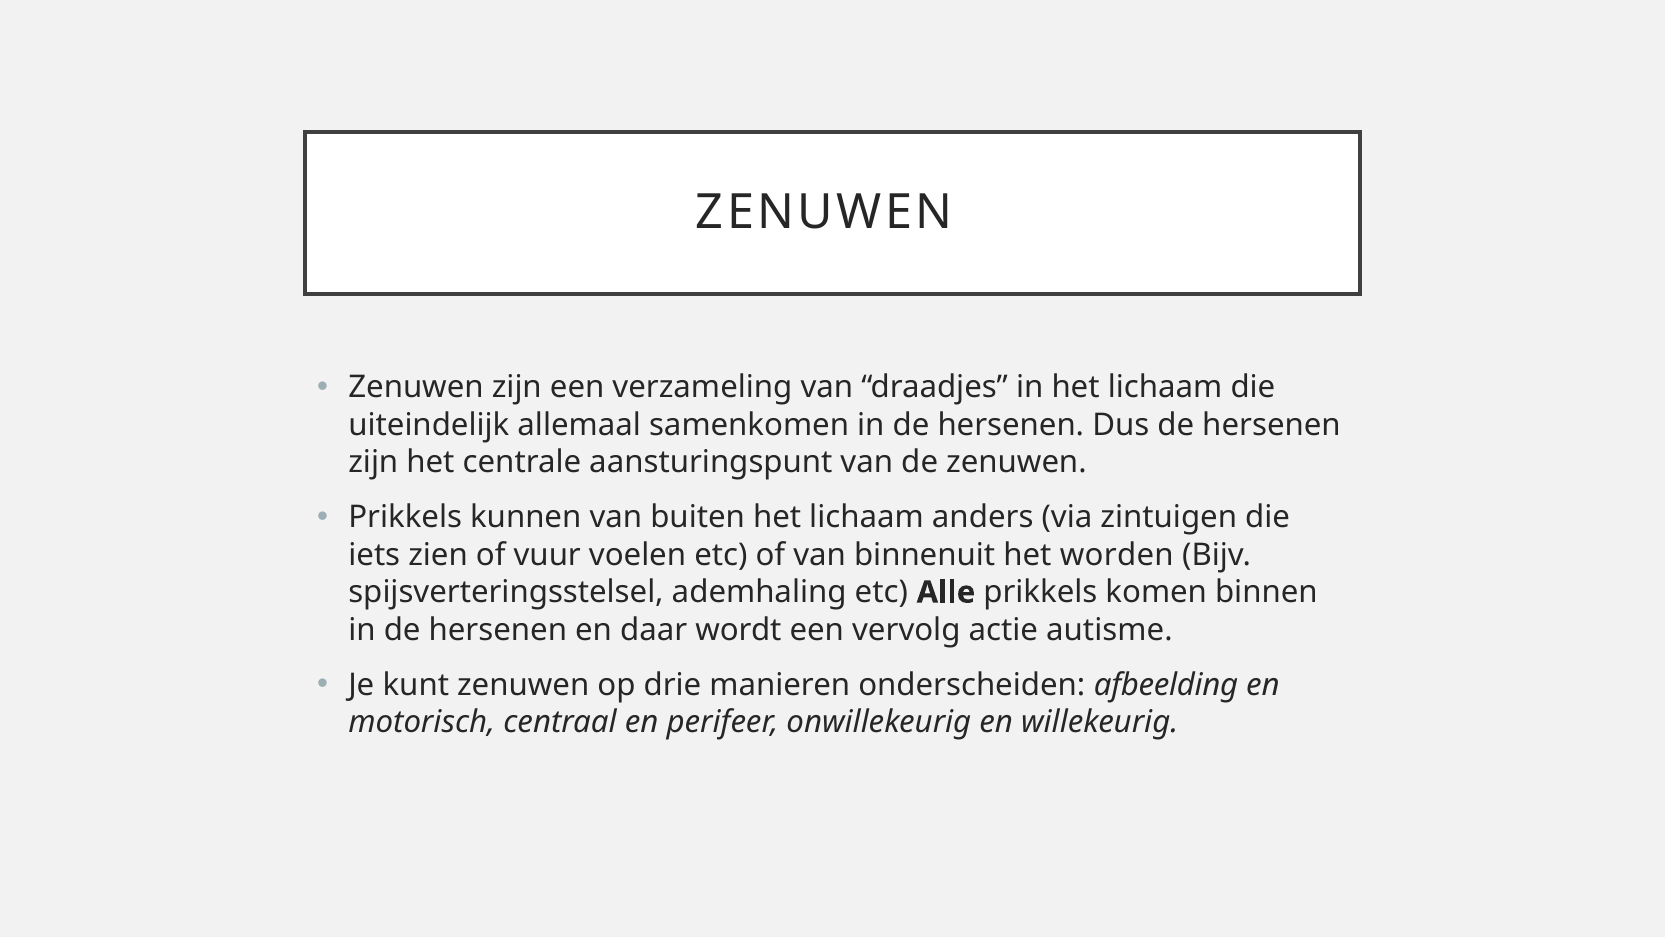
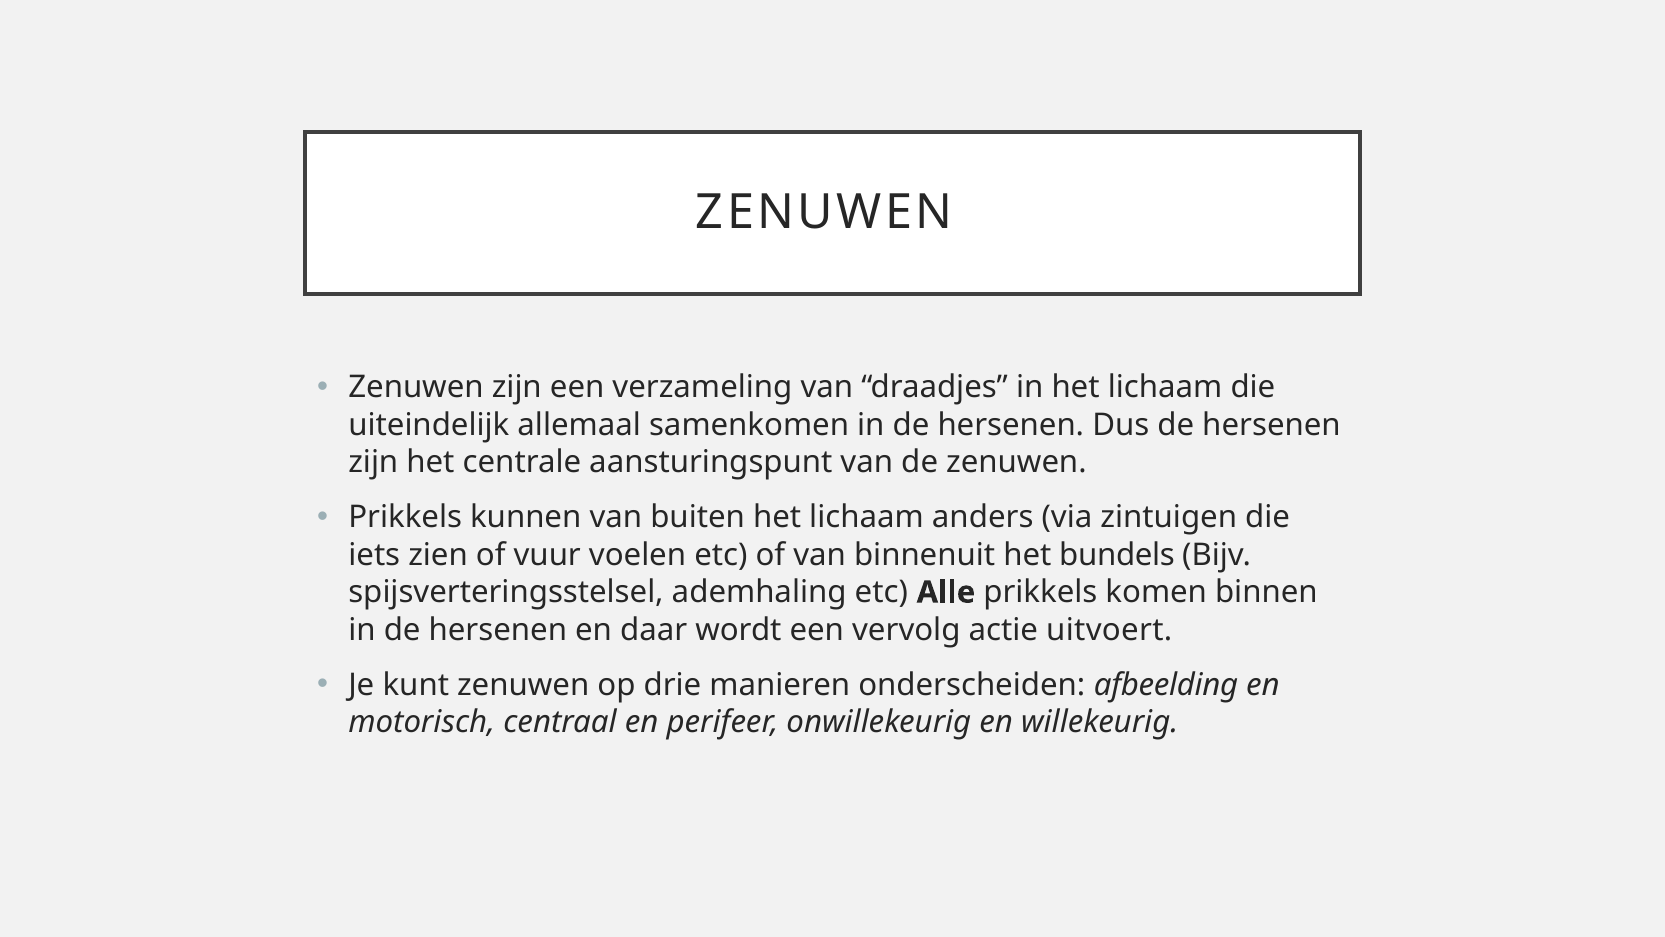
worden: worden -> bundels
autisme: autisme -> uitvoert
